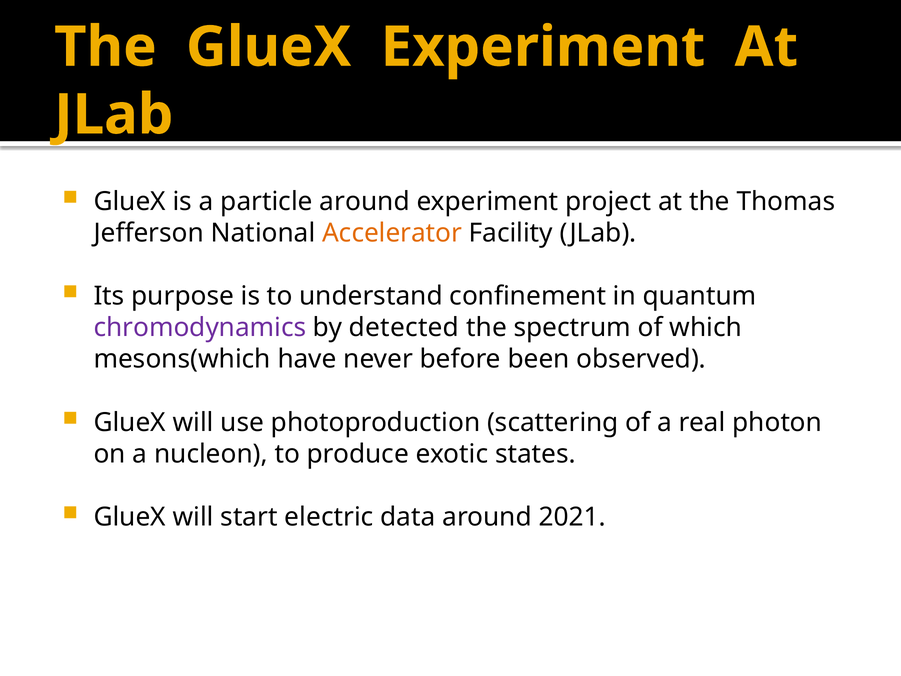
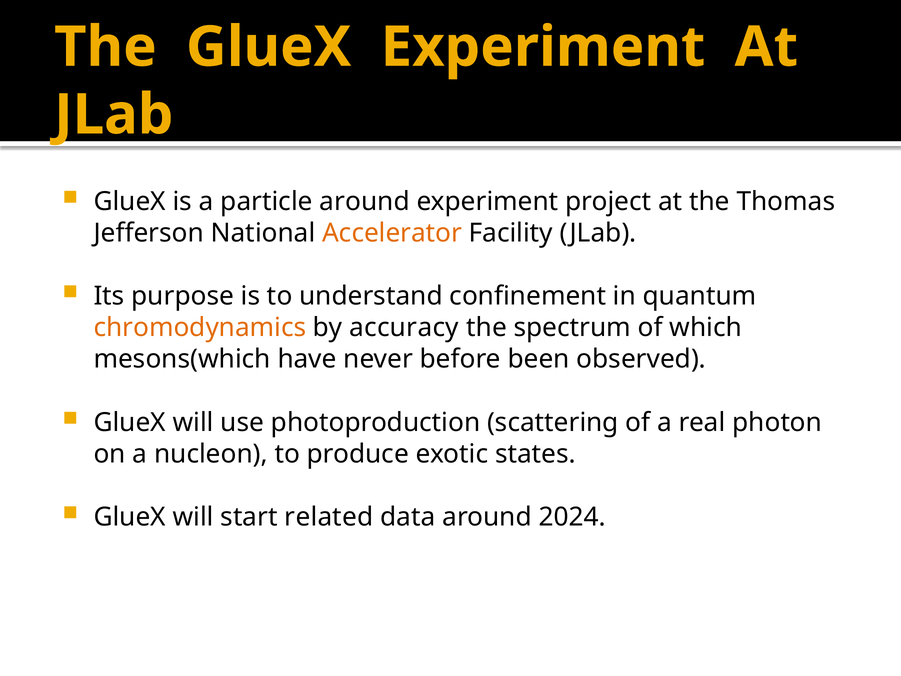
chromodynamics colour: purple -> orange
detected: detected -> accuracy
electric: electric -> related
2021: 2021 -> 2024
